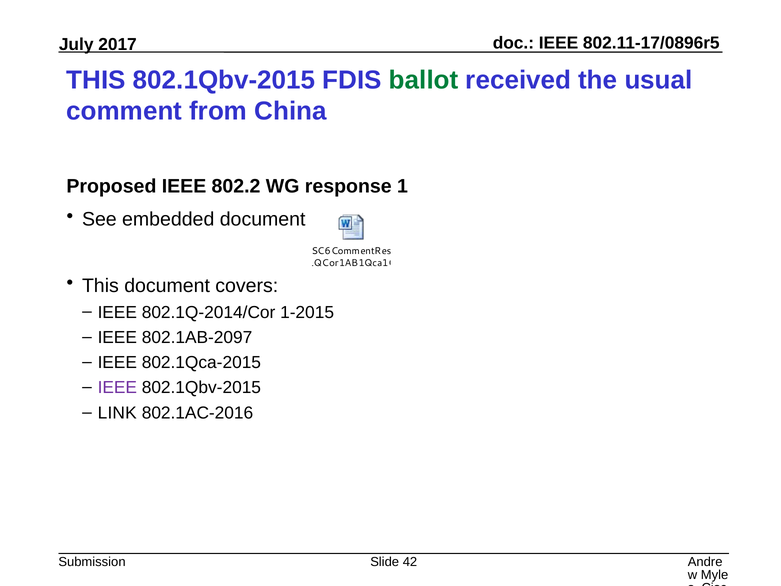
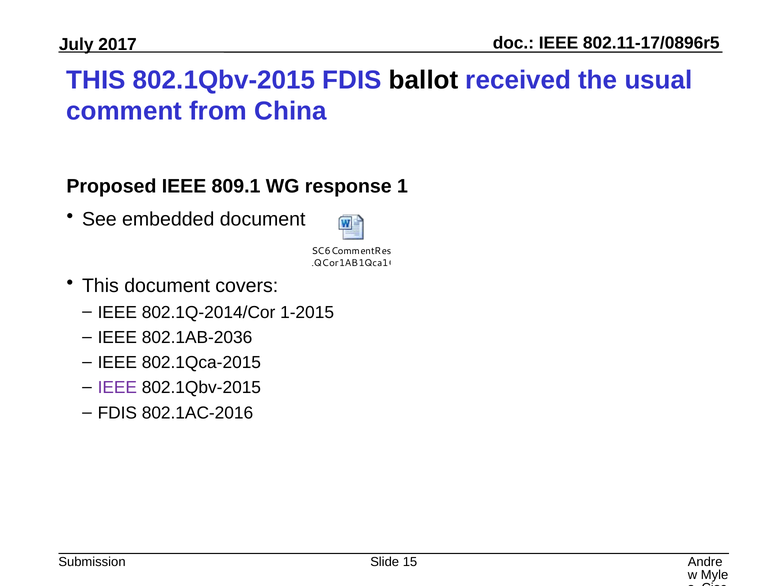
ballot colour: green -> black
802.2: 802.2 -> 809.1
802.1AB-2097: 802.1AB-2097 -> 802.1AB-2036
LINK at (117, 413): LINK -> FDIS
42: 42 -> 15
